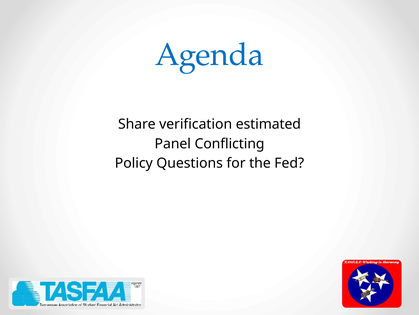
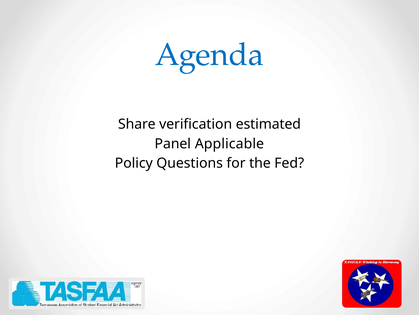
Conflicting: Conflicting -> Applicable
